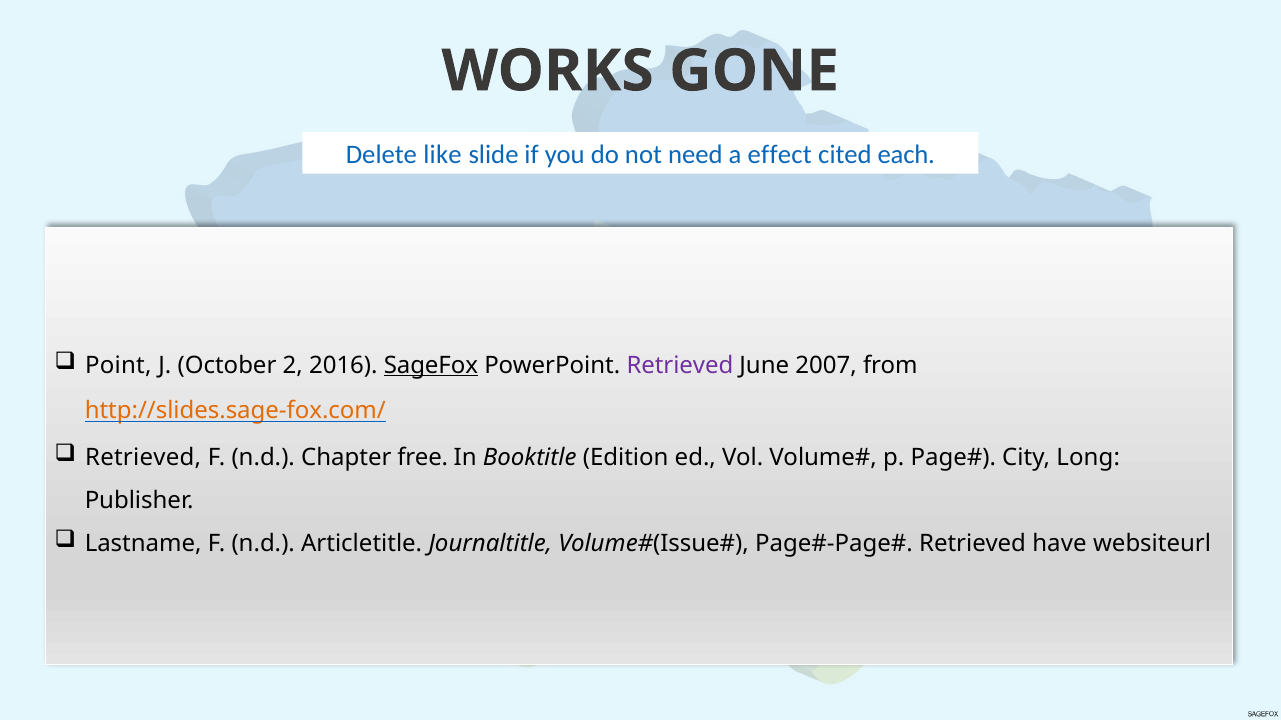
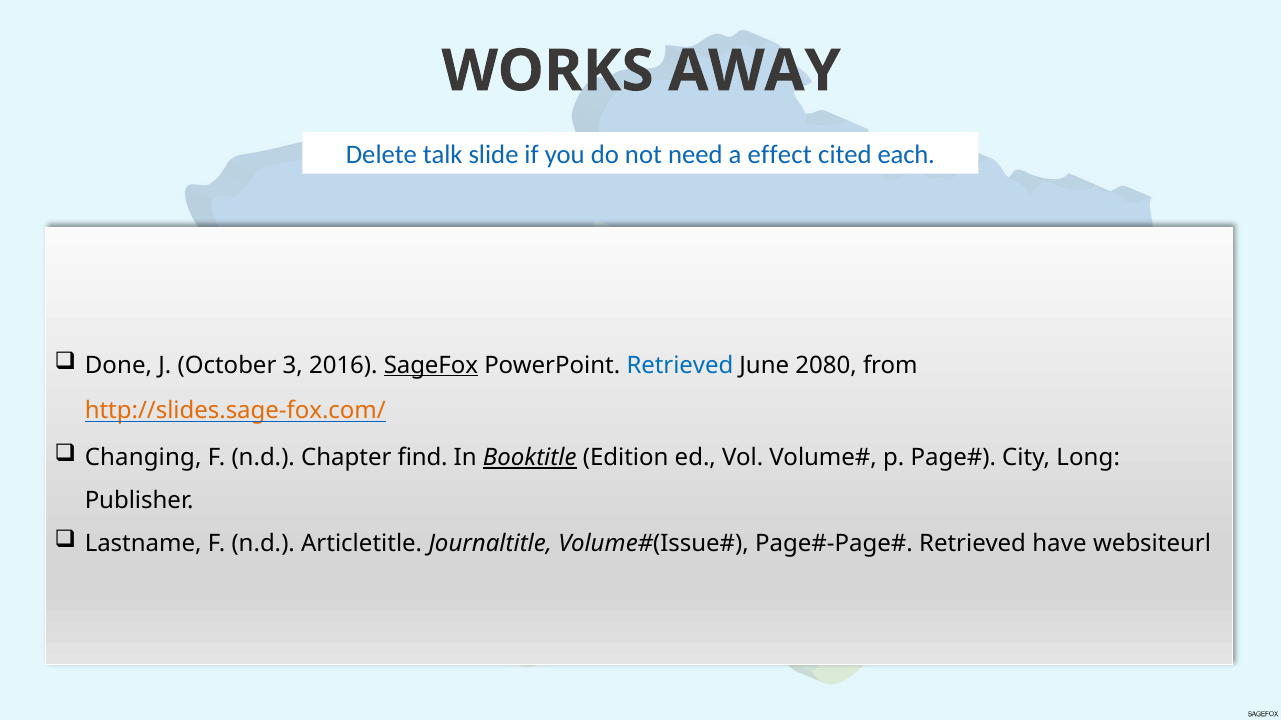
GONE: GONE -> AWAY
like: like -> talk
Point: Point -> Done
2: 2 -> 3
Retrieved at (680, 366) colour: purple -> blue
2007: 2007 -> 2080
Retrieved at (143, 458): Retrieved -> Changing
free: free -> find
Booktitle underline: none -> present
